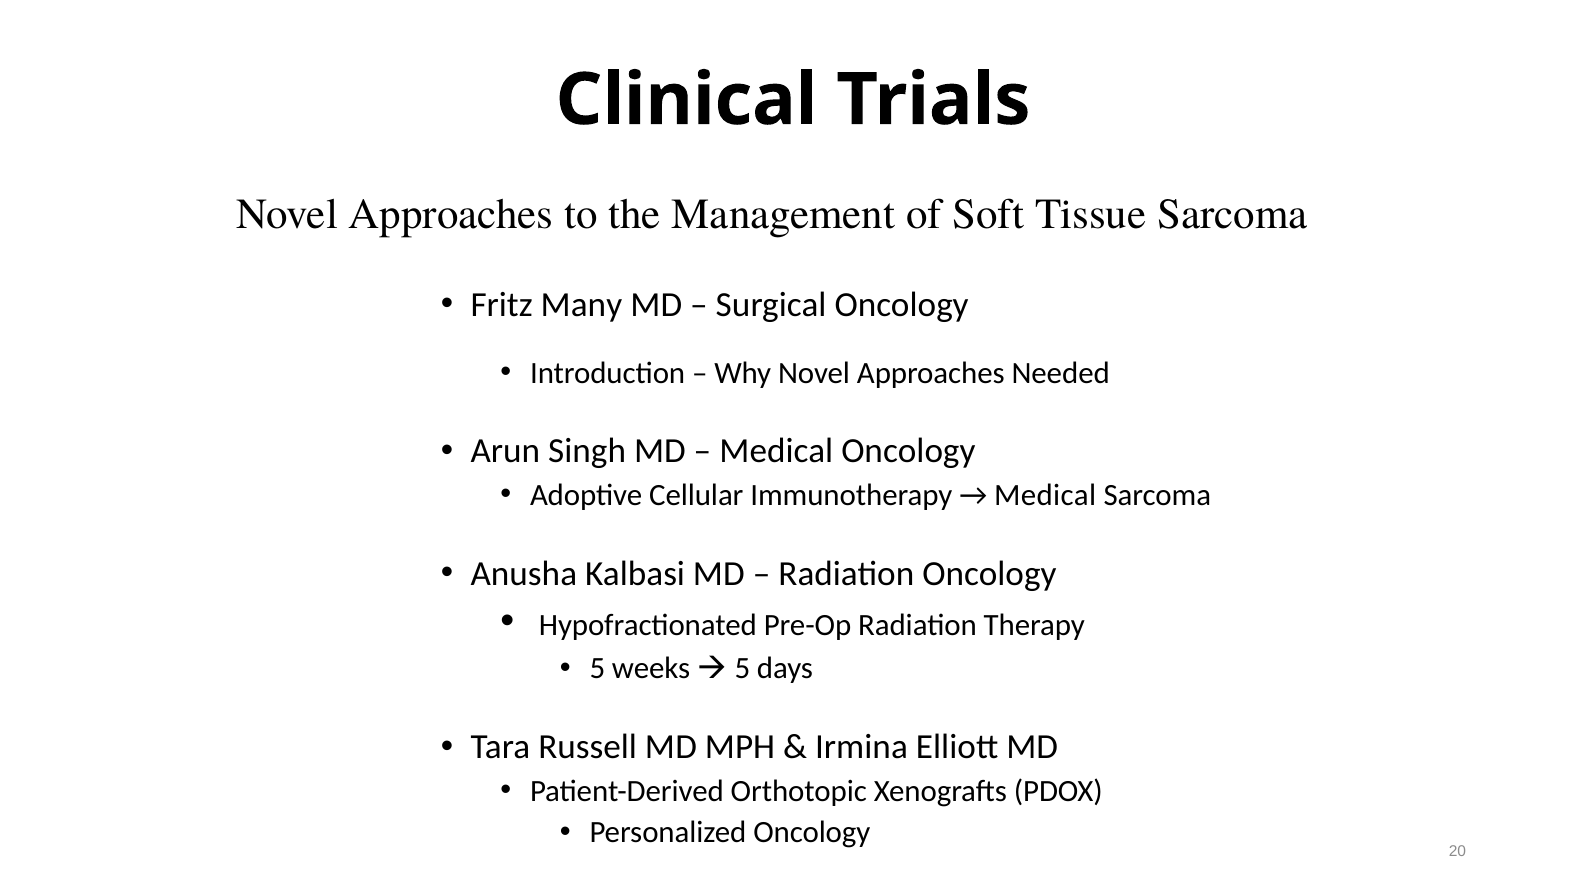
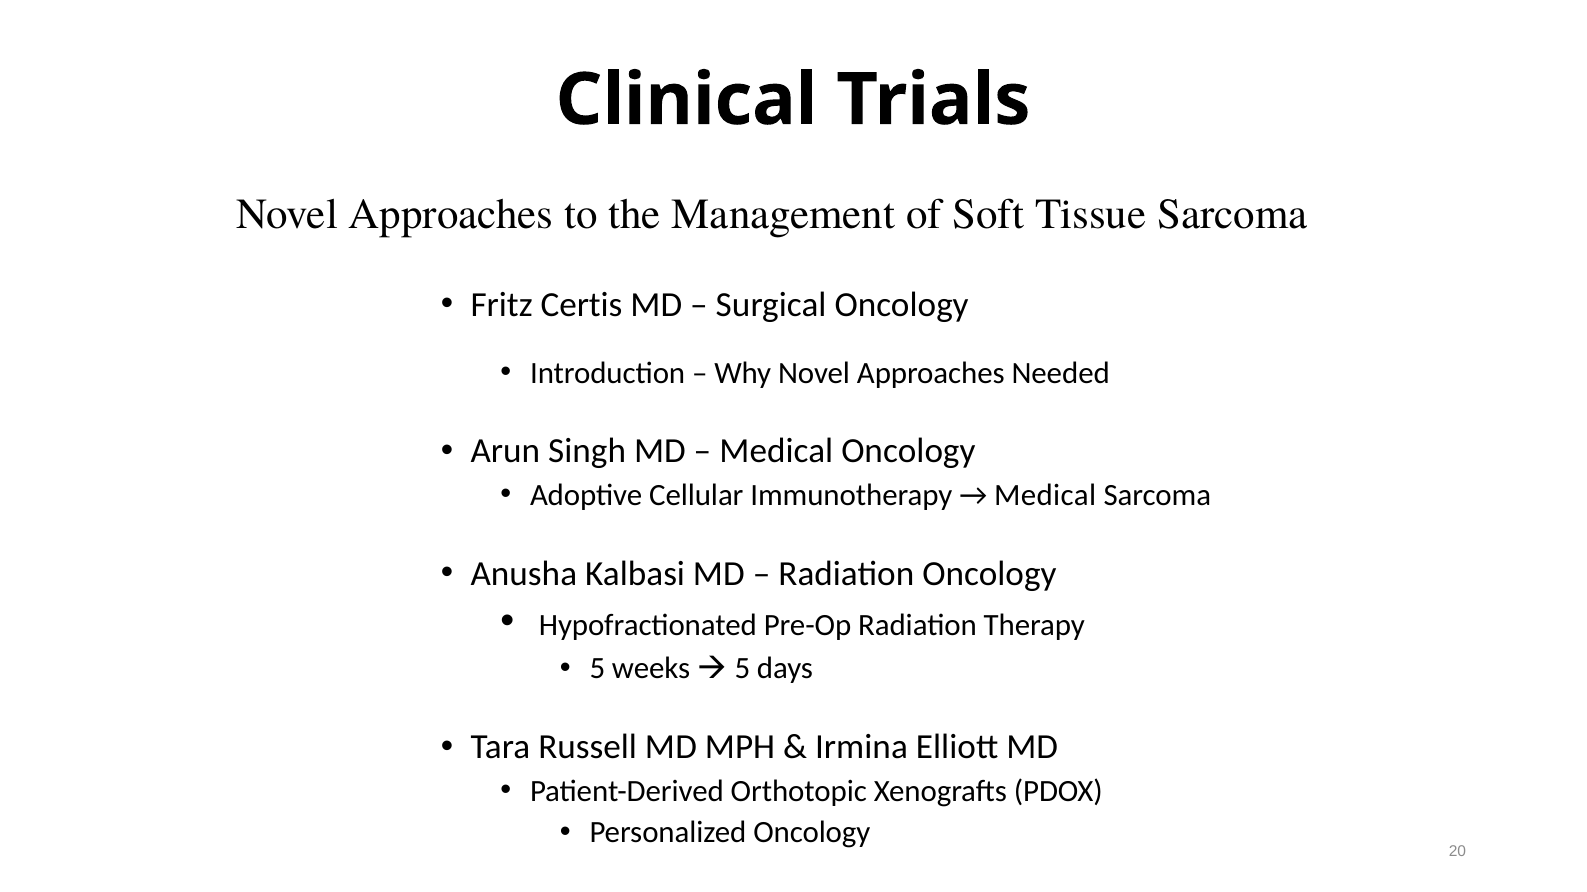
Many: Many -> Certis
